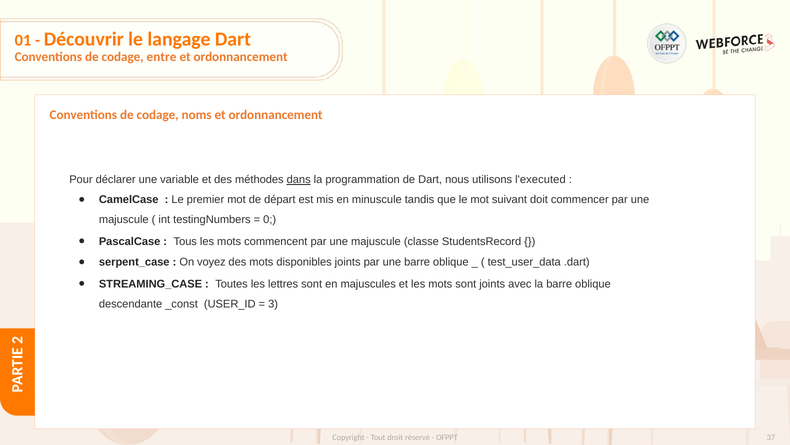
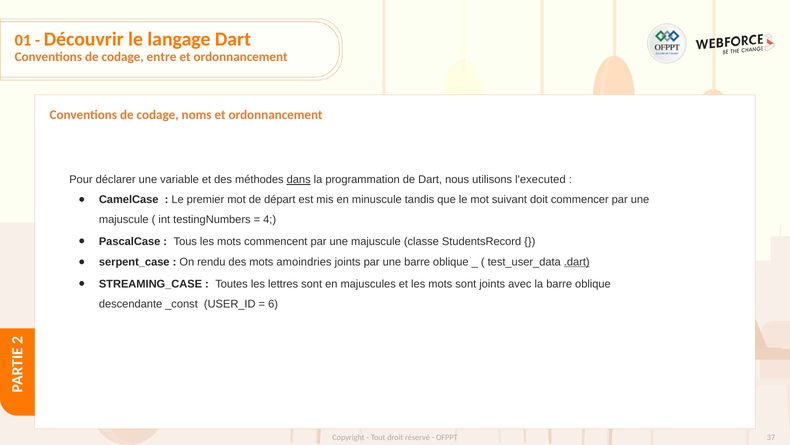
0: 0 -> 4
voyez: voyez -> rendu
disponibles: disponibles -> amoindries
.dart underline: none -> present
3: 3 -> 6
